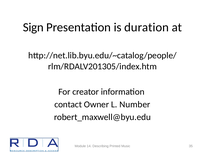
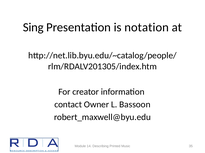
Sign: Sign -> Sing
duration: duration -> notation
Number: Number -> Bassoon
